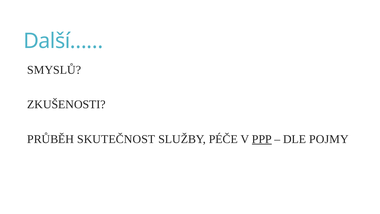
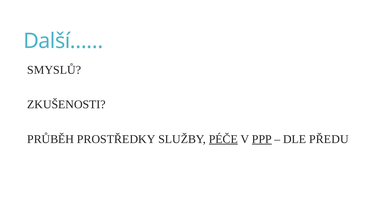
SKUTEČNOST: SKUTEČNOST -> PROSTŘEDKY
PÉČE underline: none -> present
POJMY: POJMY -> PŘEDU
